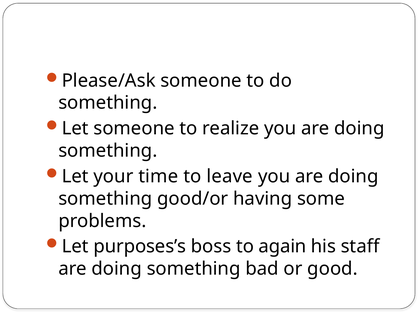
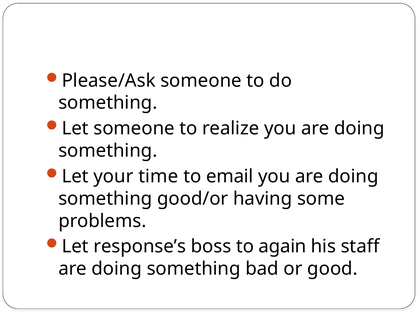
leave: leave -> email
purposes’s: purposes’s -> response’s
